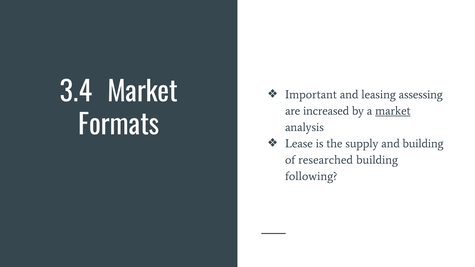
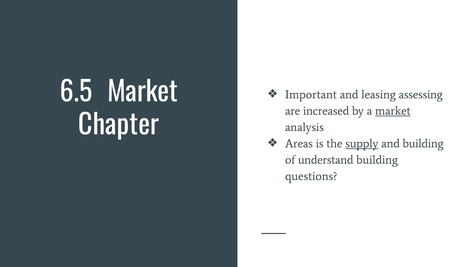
3.4: 3.4 -> 6.5
Formats: Formats -> Chapter
Lease: Lease -> Areas
supply underline: none -> present
researched: researched -> understand
following: following -> questions
